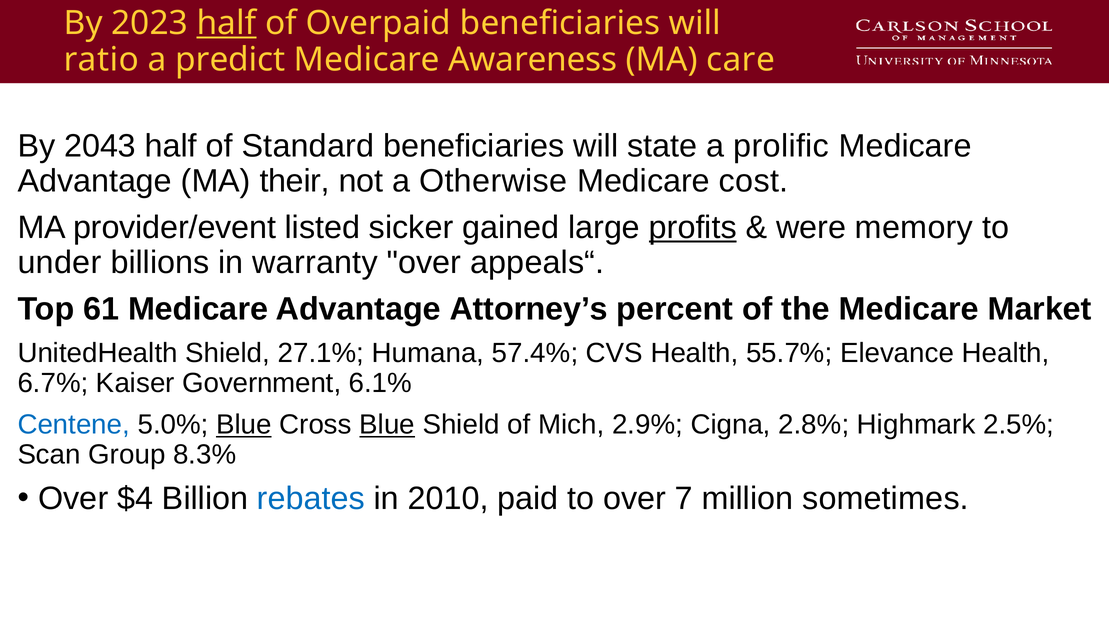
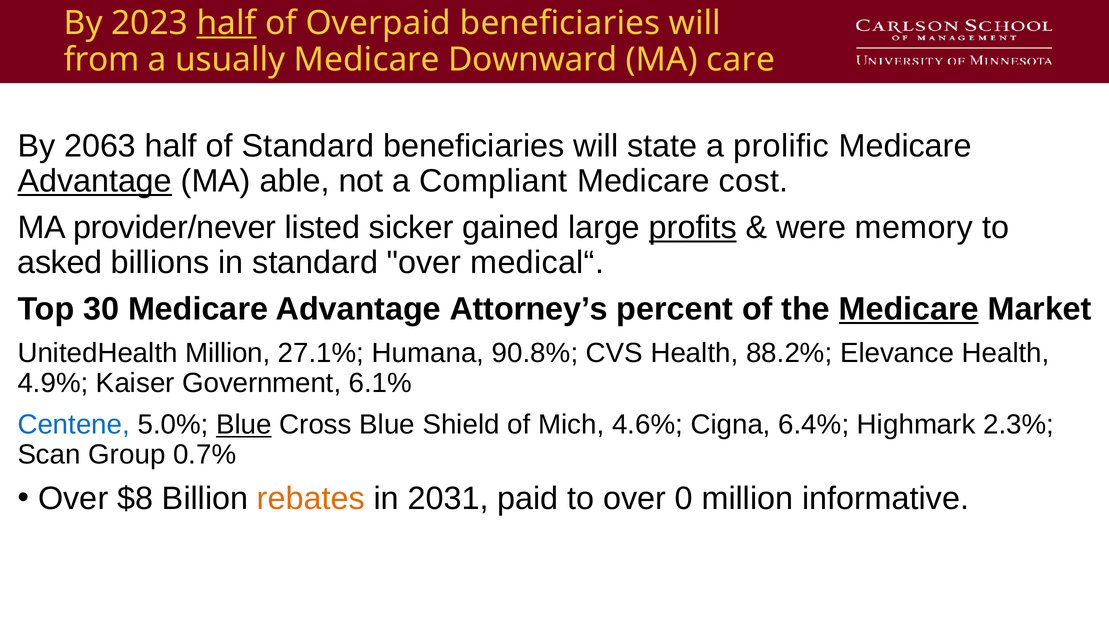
ratio: ratio -> from
predict: predict -> usually
Awareness: Awareness -> Downward
2043: 2043 -> 2063
Advantage at (95, 181) underline: none -> present
their: their -> able
Otherwise: Otherwise -> Compliant
provider/event: provider/event -> provider/never
under: under -> asked
in warranty: warranty -> standard
appeals“: appeals“ -> medical“
61: 61 -> 30
Medicare at (909, 309) underline: none -> present
UnitedHealth Shield: Shield -> Million
57.4%: 57.4% -> 90.8%
55.7%: 55.7% -> 88.2%
6.7%: 6.7% -> 4.9%
Blue at (387, 425) underline: present -> none
2.9%: 2.9% -> 4.6%
2.8%: 2.8% -> 6.4%
2.5%: 2.5% -> 2.3%
8.3%: 8.3% -> 0.7%
$4: $4 -> $8
rebates colour: blue -> orange
2010: 2010 -> 2031
7: 7 -> 0
sometimes: sometimes -> informative
